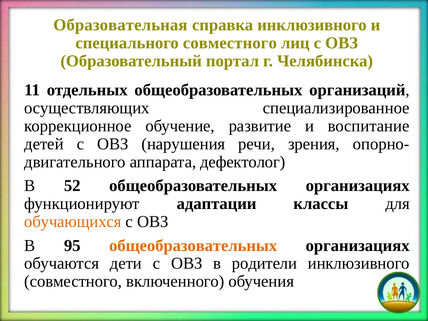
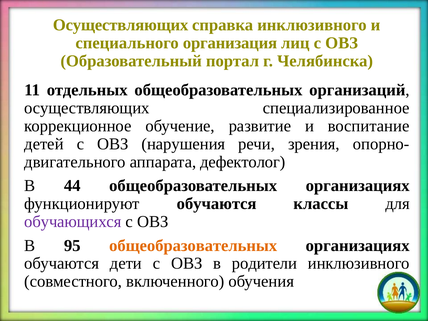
Образовательная at (120, 25): Образовательная -> Осуществляющих
специального совместного: совместного -> организация
52: 52 -> 44
функционируют адаптации: адаптации -> обучаются
обучающихся colour: orange -> purple
